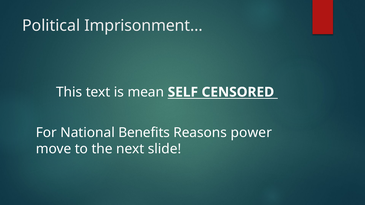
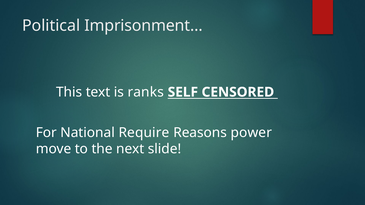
mean: mean -> ranks
Benefits: Benefits -> Require
